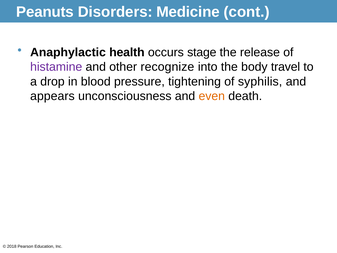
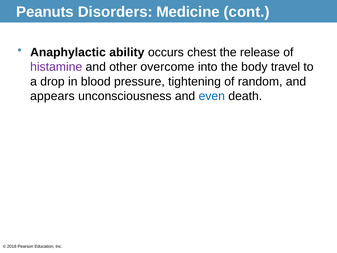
health: health -> ability
stage: stage -> chest
recognize: recognize -> overcome
syphilis: syphilis -> random
even colour: orange -> blue
